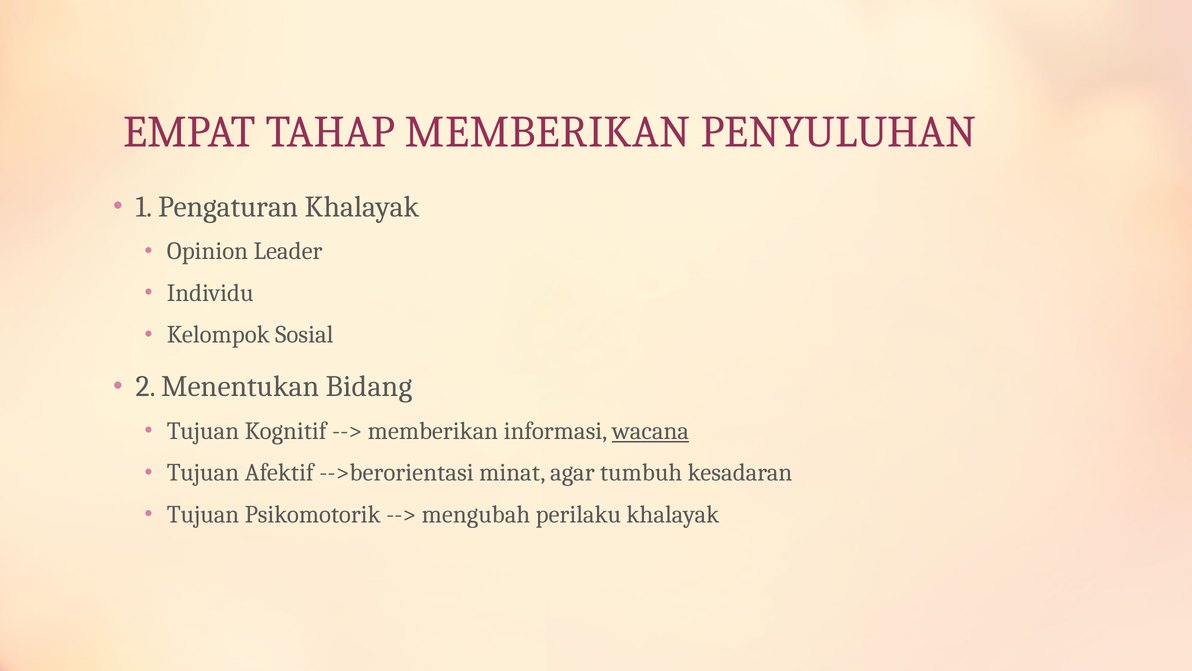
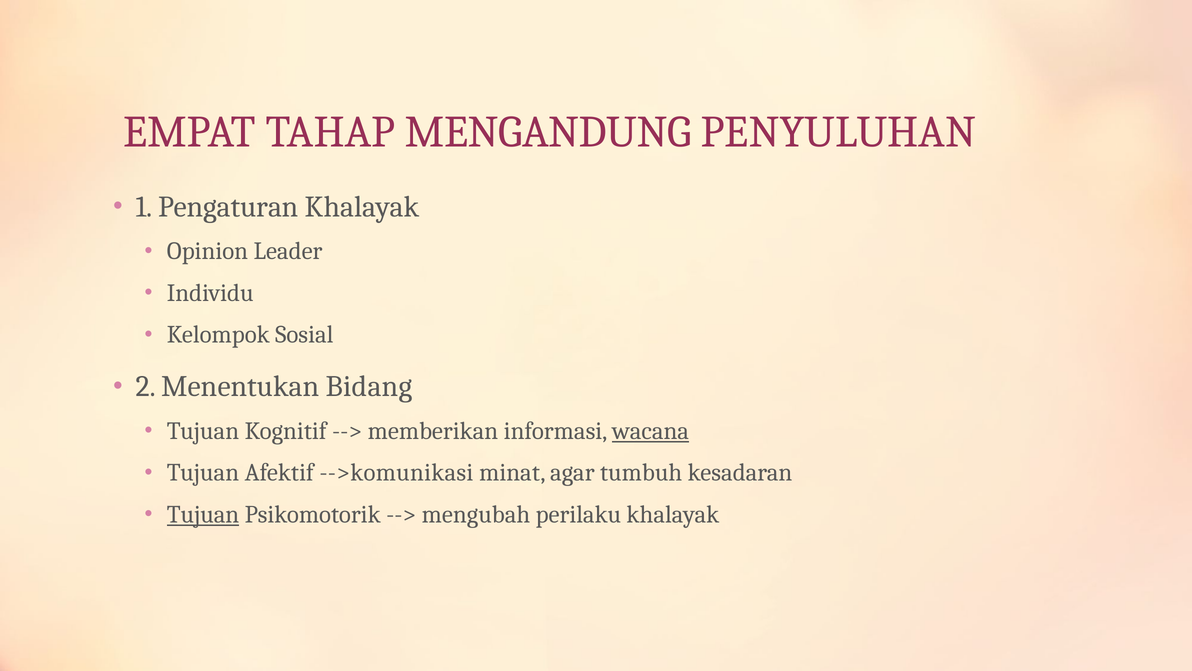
TAHAP MEMBERIKAN: MEMBERIKAN -> MENGANDUNG
-->berorientasi: -->berorientasi -> -->komunikasi
Tujuan at (203, 514) underline: none -> present
